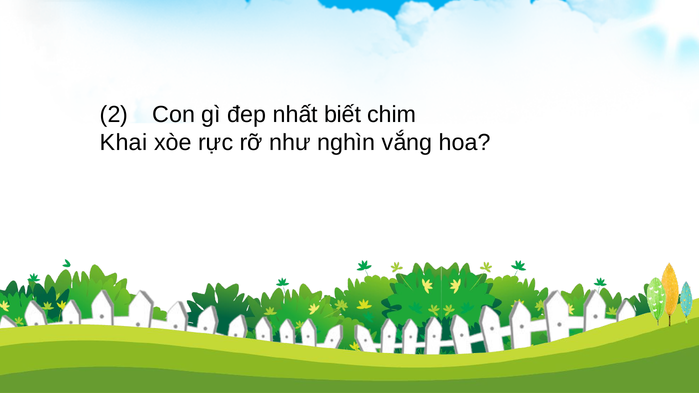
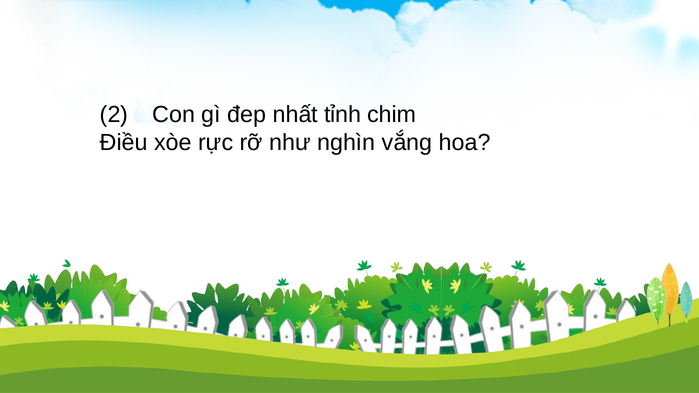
biết: biết -> tỉnh
Khai: Khai -> Điều
